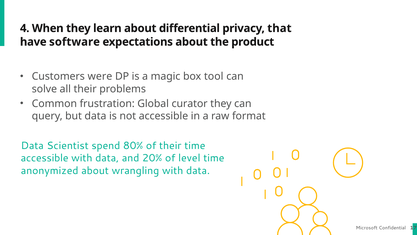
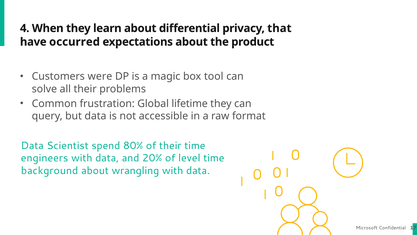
software: software -> occurred
curator: curator -> lifetime
accessible at (45, 158): accessible -> engineers
anonymized: anonymized -> background
